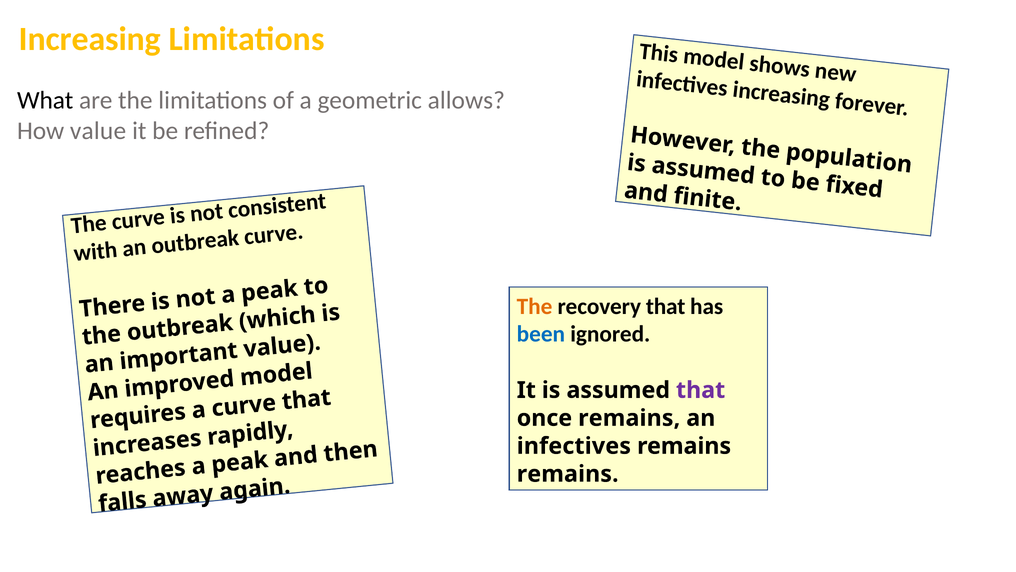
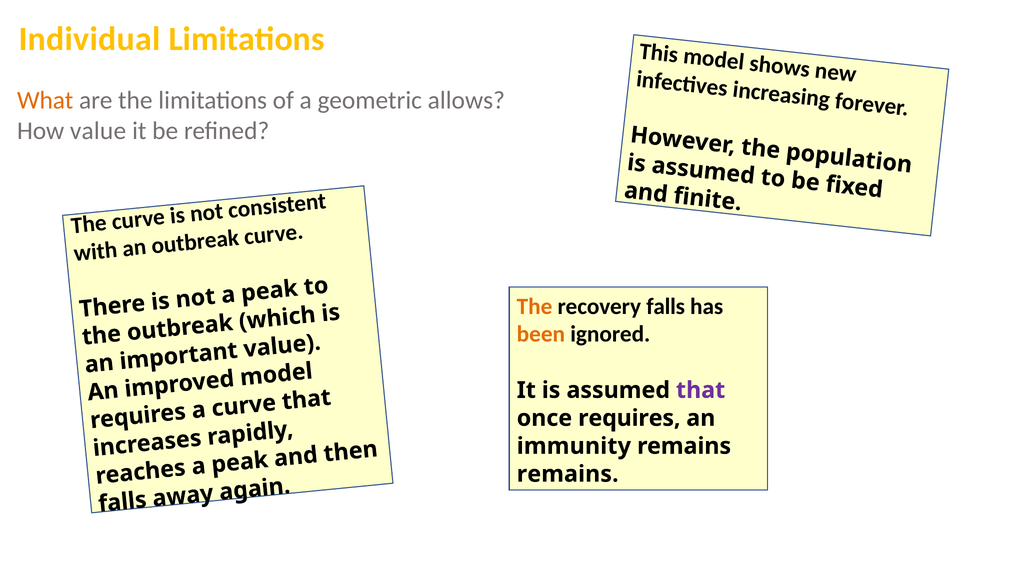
Increasing at (90, 39): Increasing -> Individual
What colour: black -> orange
recovery that: that -> falls
been colour: blue -> orange
once remains: remains -> requires
infectives at (574, 446): infectives -> immunity
